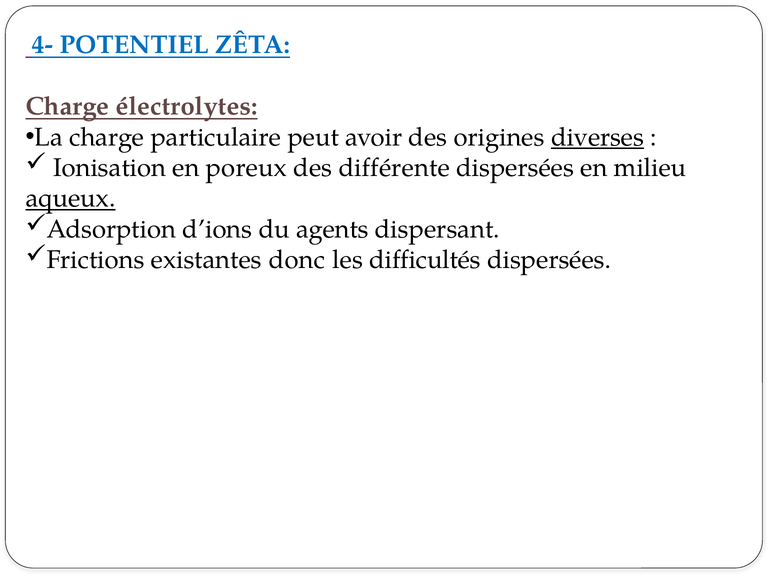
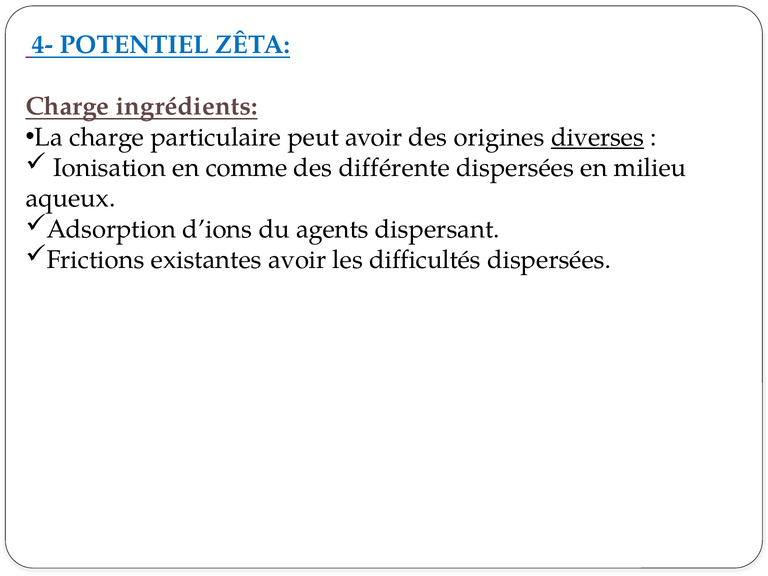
électrolytes: électrolytes -> ingrédients
poreux: poreux -> comme
aqueux underline: present -> none
existantes donc: donc -> avoir
